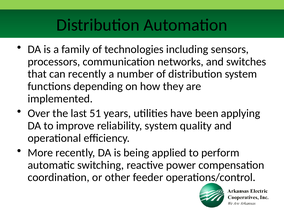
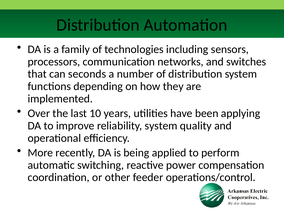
can recently: recently -> seconds
51: 51 -> 10
